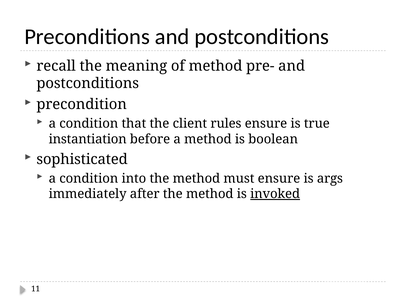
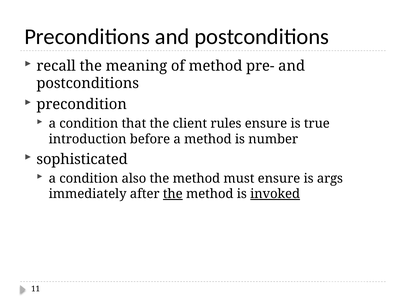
instantiation: instantiation -> introduction
boolean: boolean -> number
into: into -> also
the at (173, 194) underline: none -> present
